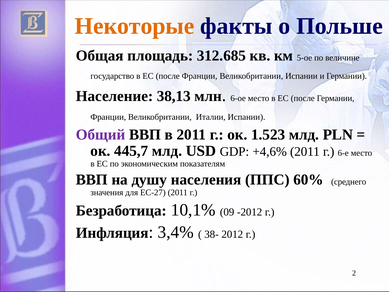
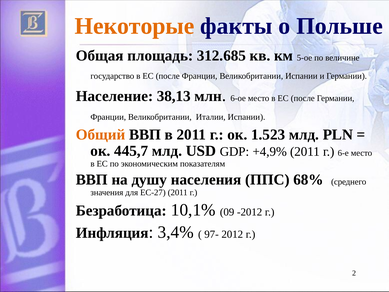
Общий colour: purple -> orange
+4,6%: +4,6% -> +4,9%
60%: 60% -> 68%
38-: 38- -> 97-
